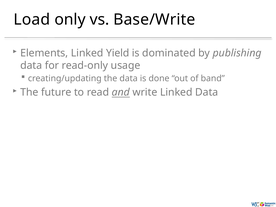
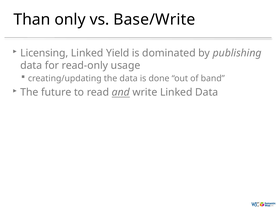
Load: Load -> Than
Elements: Elements -> Licensing
